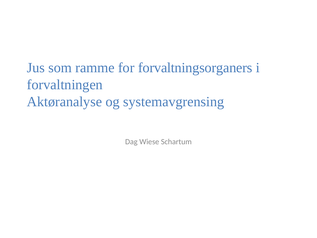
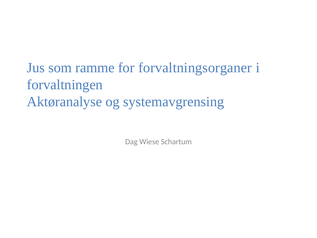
forvaltningsorganers: forvaltningsorganers -> forvaltningsorganer
